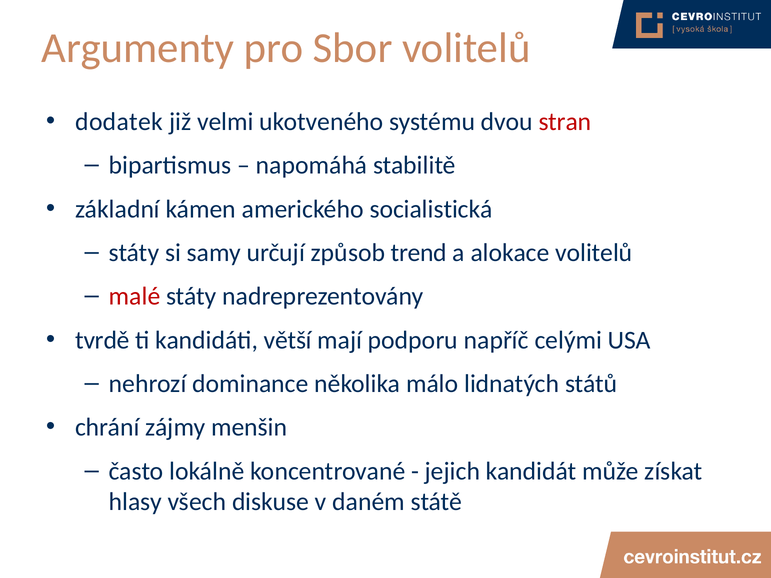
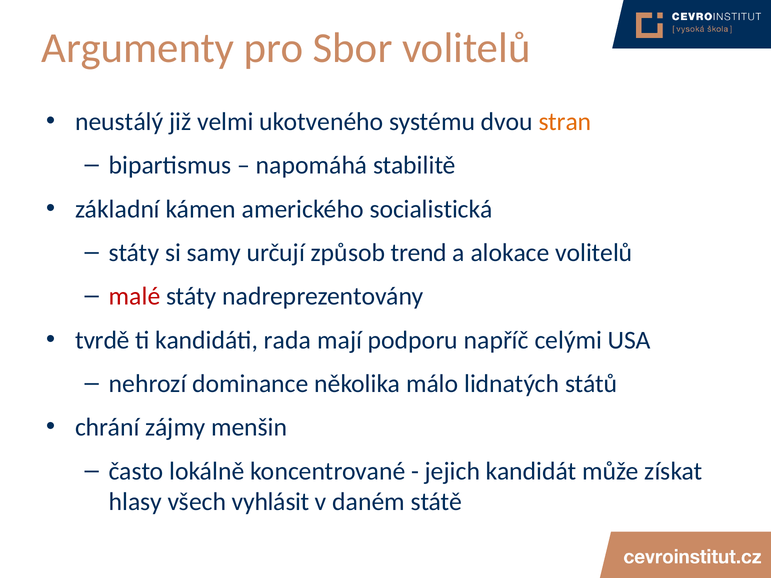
dodatek: dodatek -> neustálý
stran colour: red -> orange
větší: větší -> rada
diskuse: diskuse -> vyhlásit
